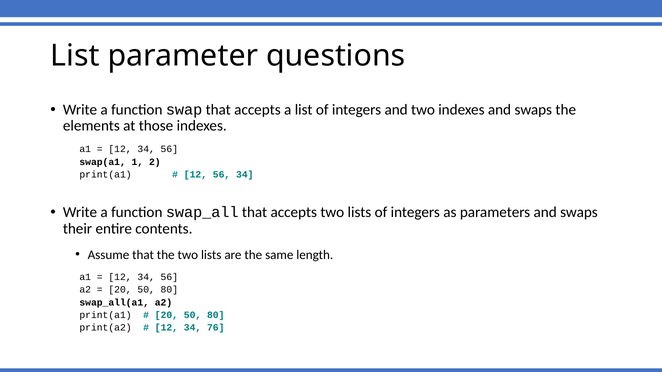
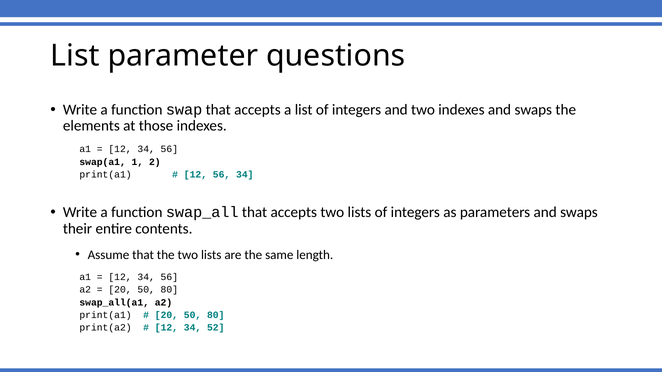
76: 76 -> 52
